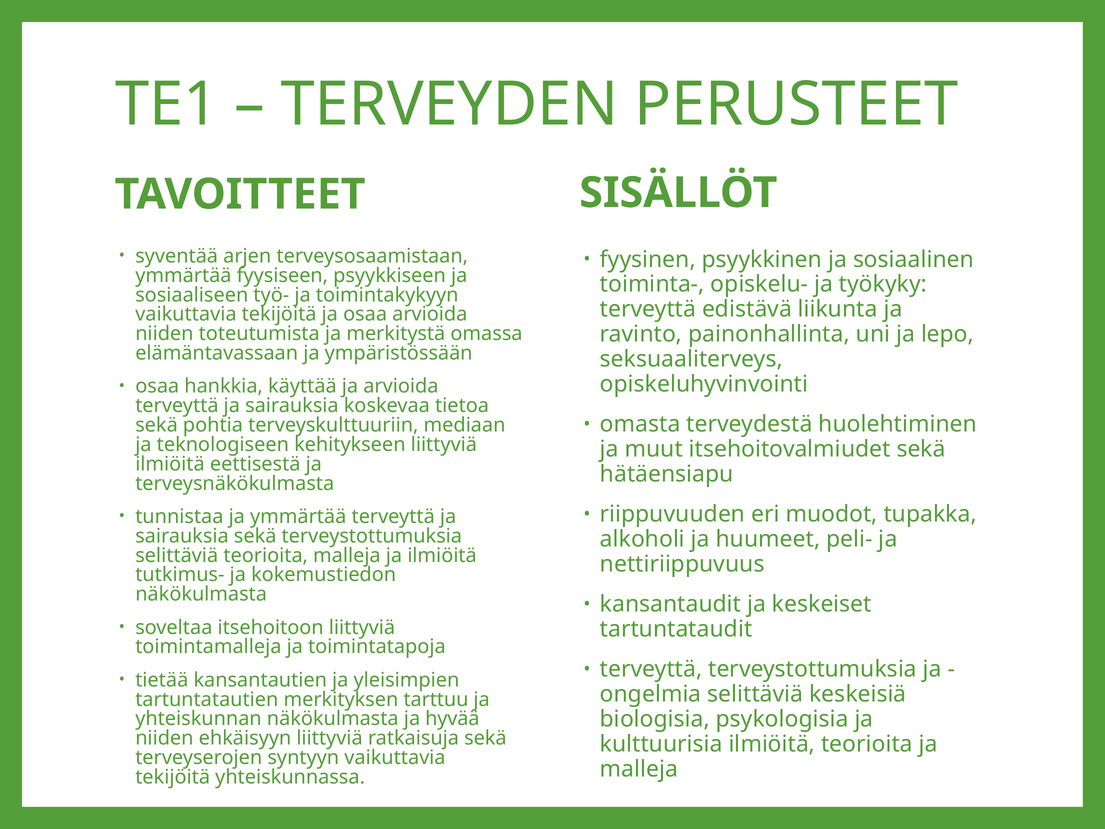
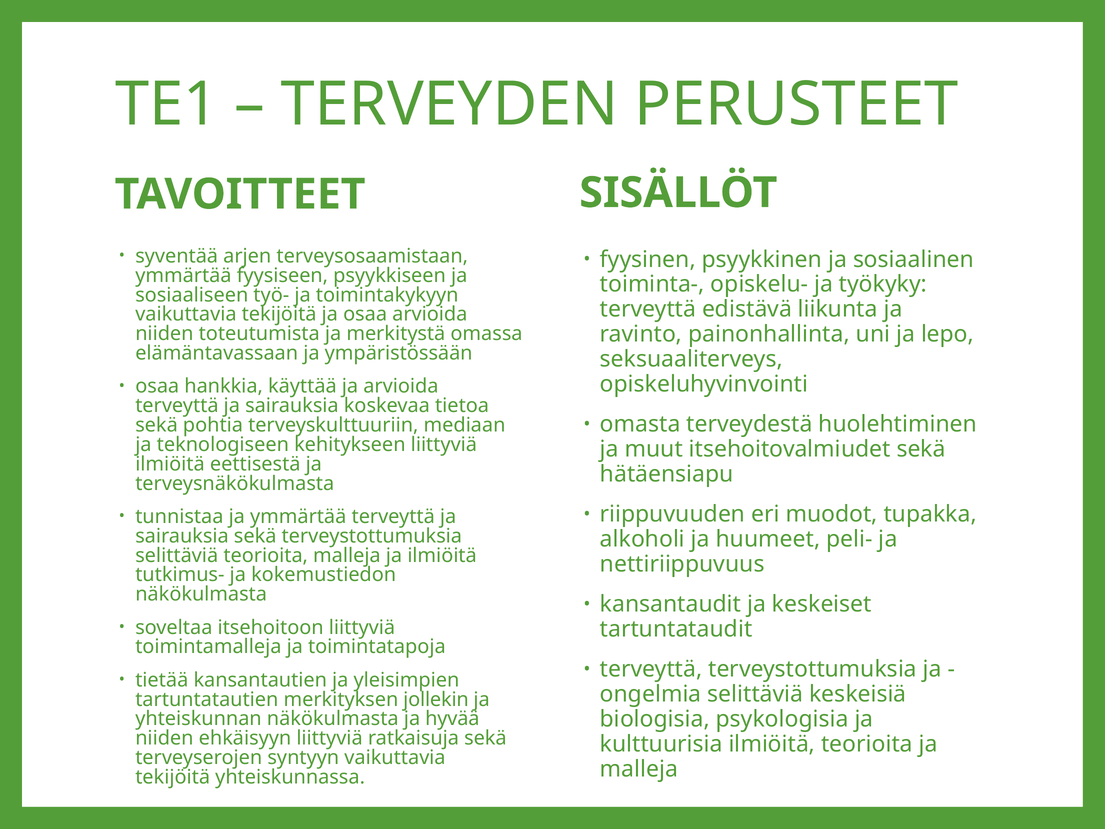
tarttuu: tarttuu -> jollekin
